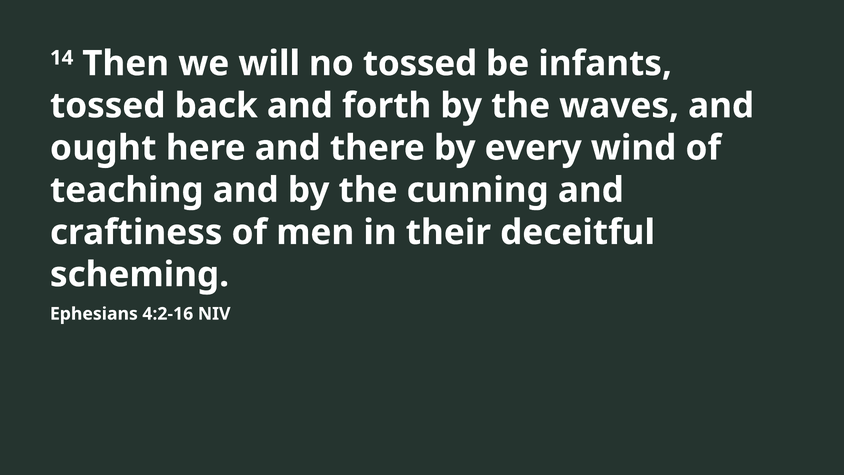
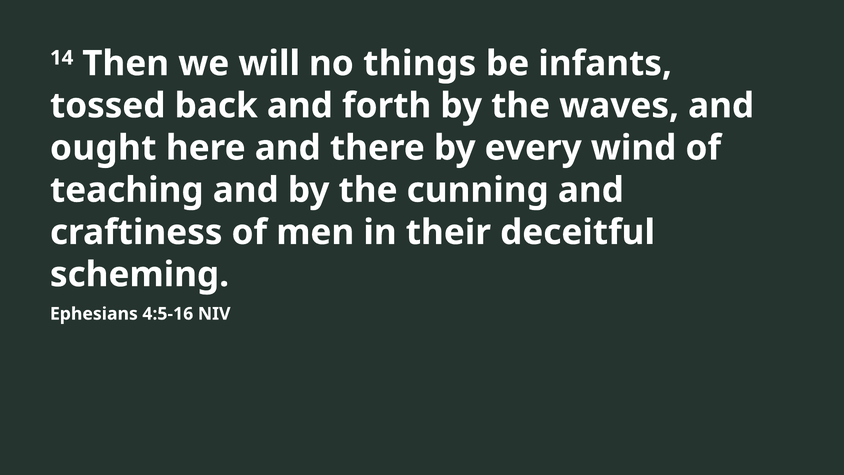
no tossed: tossed -> things
4:2-16: 4:2-16 -> 4:5-16
